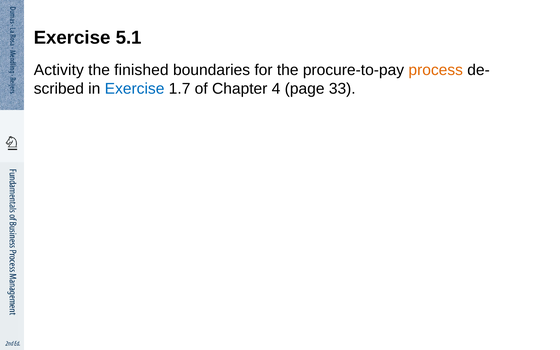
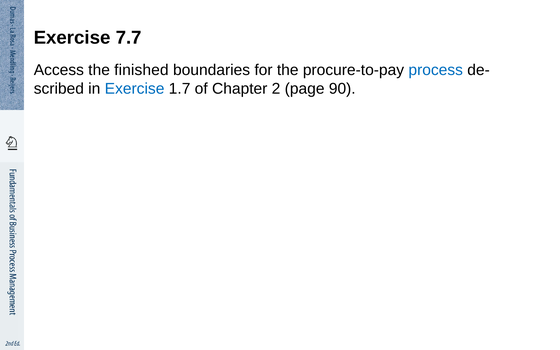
5.1: 5.1 -> 7.7
Activity: Activity -> Access
process colour: orange -> blue
4: 4 -> 2
33: 33 -> 90
